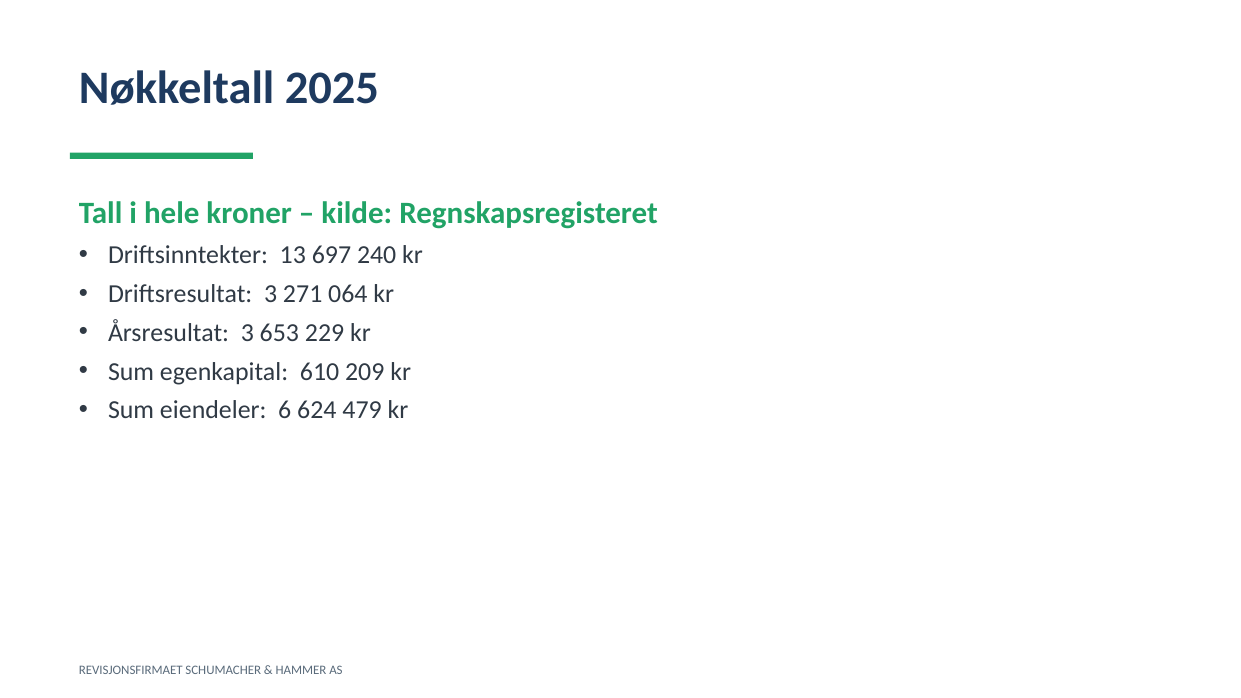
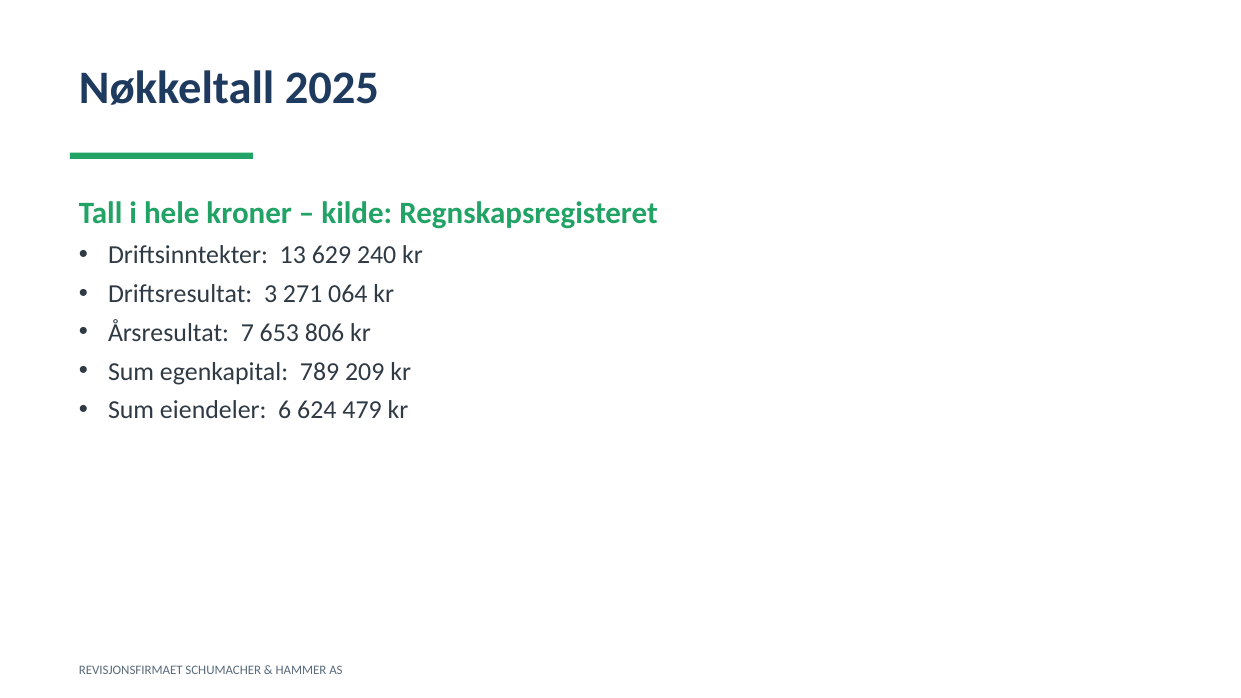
697: 697 -> 629
Årsresultat 3: 3 -> 7
229: 229 -> 806
610: 610 -> 789
